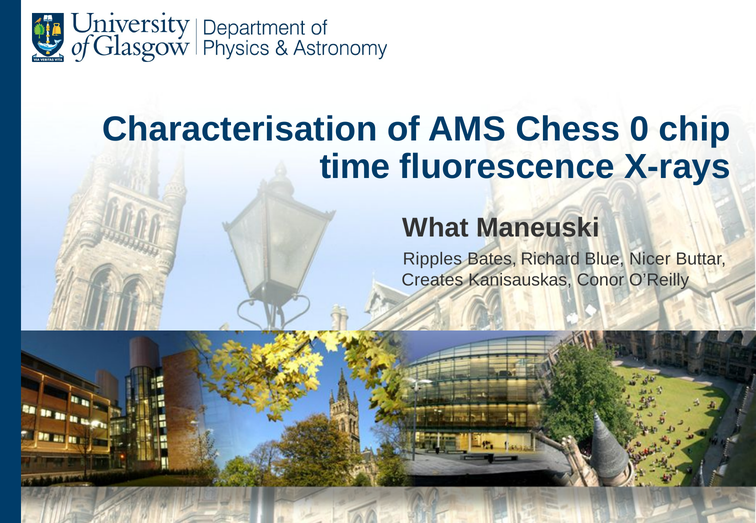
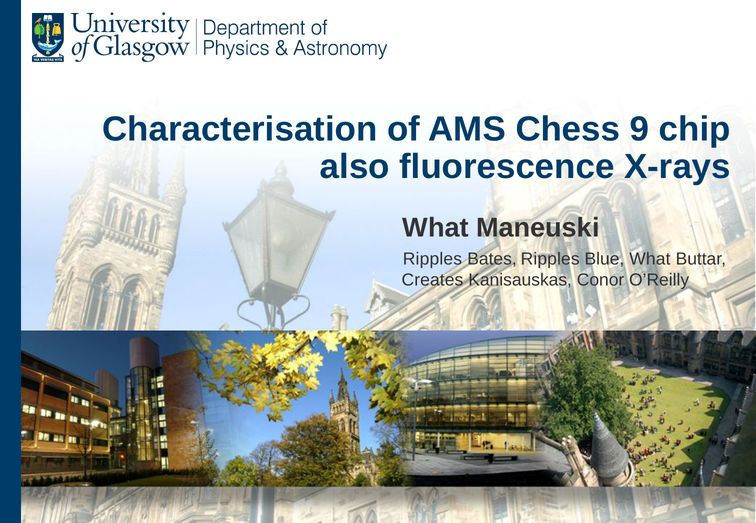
0: 0 -> 9
time: time -> also
Bates Richard: Richard -> Ripples
Blue Nicer: Nicer -> What
